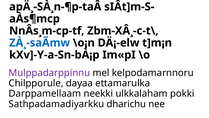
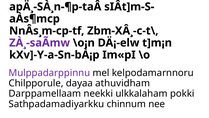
ZÀ¸-saÃmw colour: blue -> purple
ettamarulka: ettamarulka -> athuvidham
dharichu: dharichu -> chinnum
